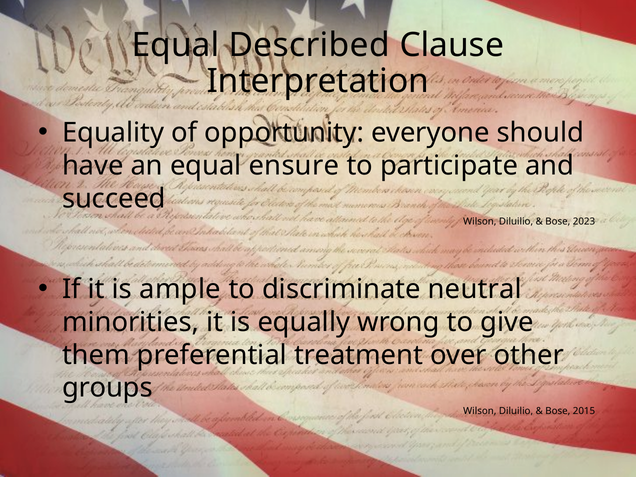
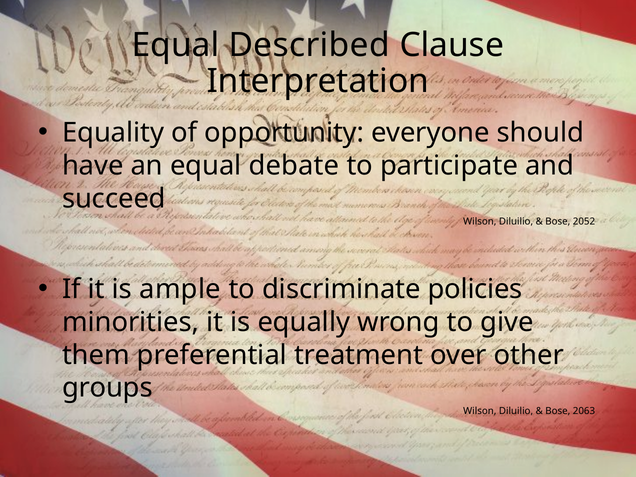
ensure: ensure -> debate
2023: 2023 -> 2052
neutral: neutral -> policies
2015: 2015 -> 2063
